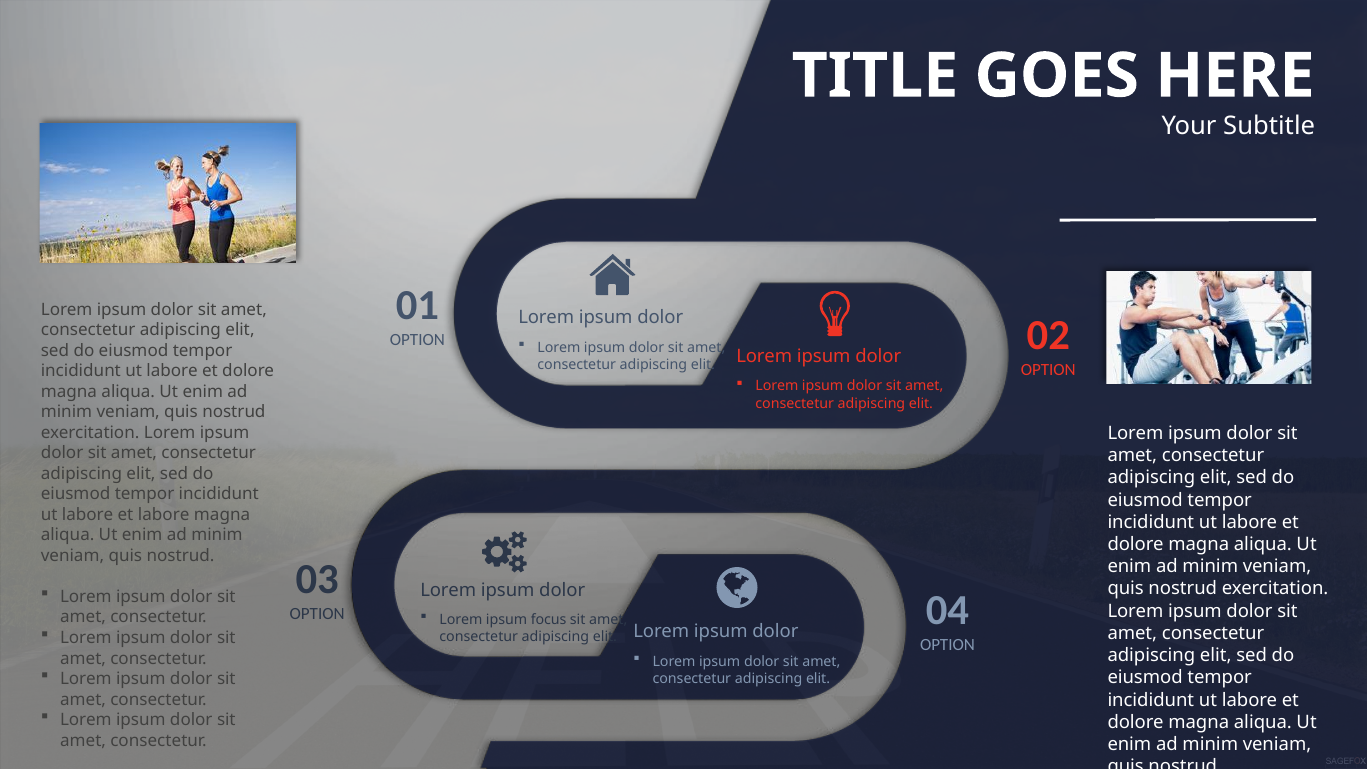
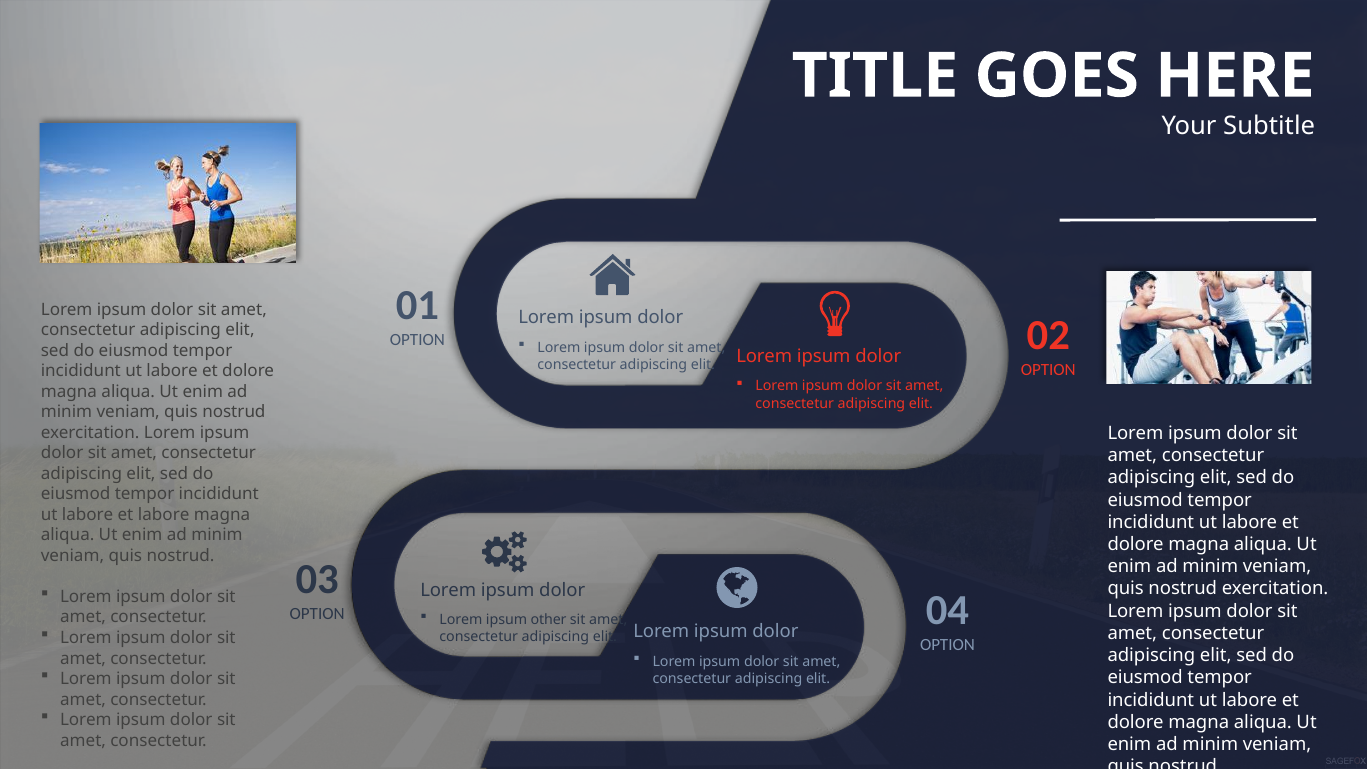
focus: focus -> other
